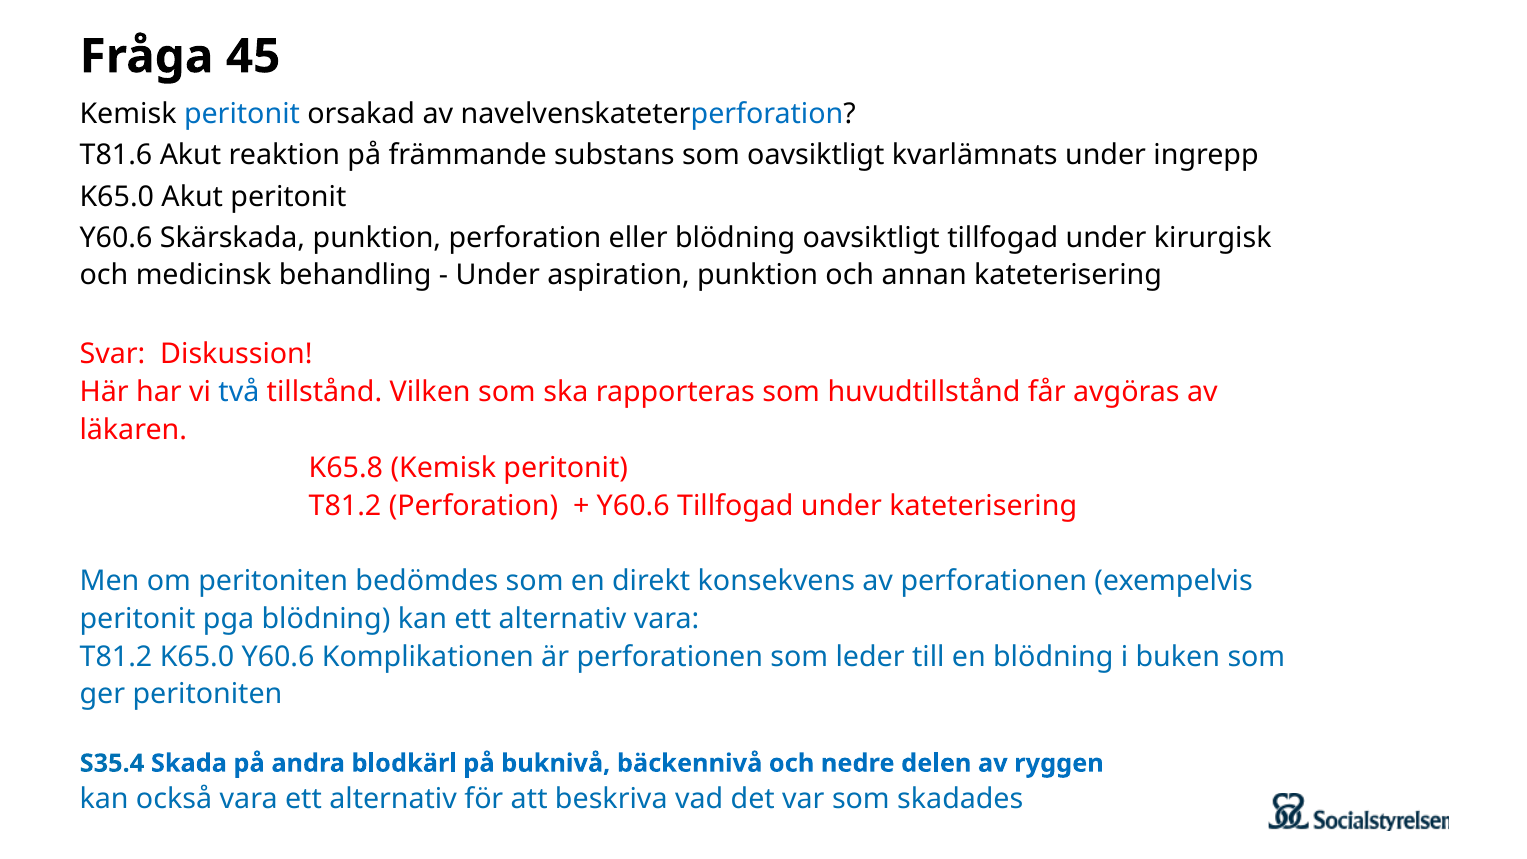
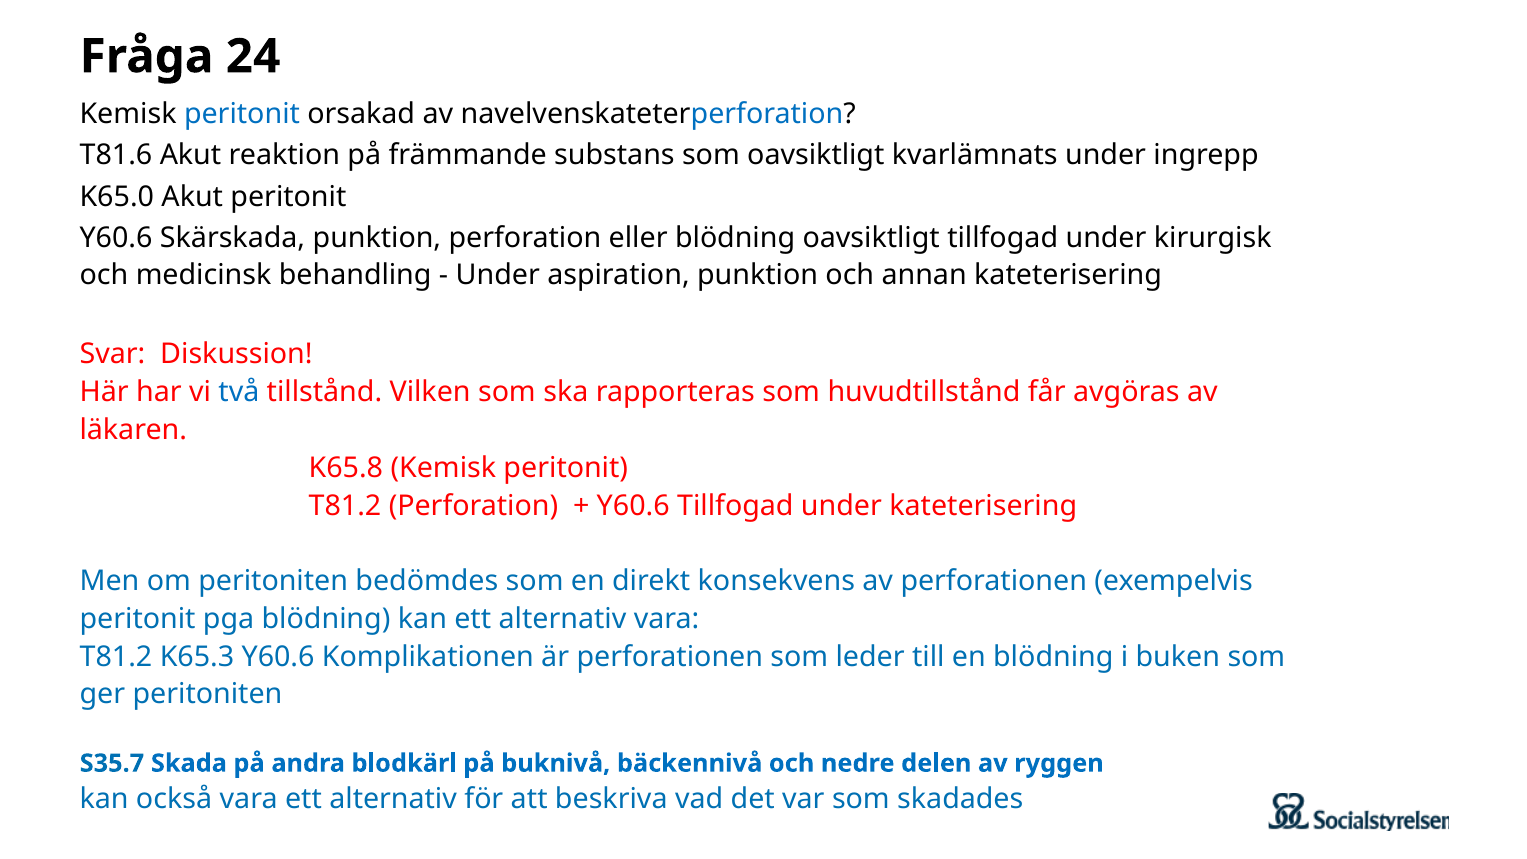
45: 45 -> 24
T81.2 K65.0: K65.0 -> K65.3
S35.4: S35.4 -> S35.7
